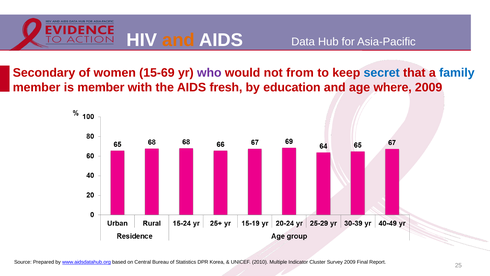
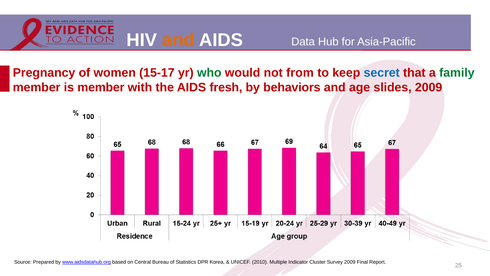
Secondary: Secondary -> Pregnancy
15-69: 15-69 -> 15-17
who colour: purple -> green
family colour: blue -> green
education: education -> behaviors
where: where -> slides
